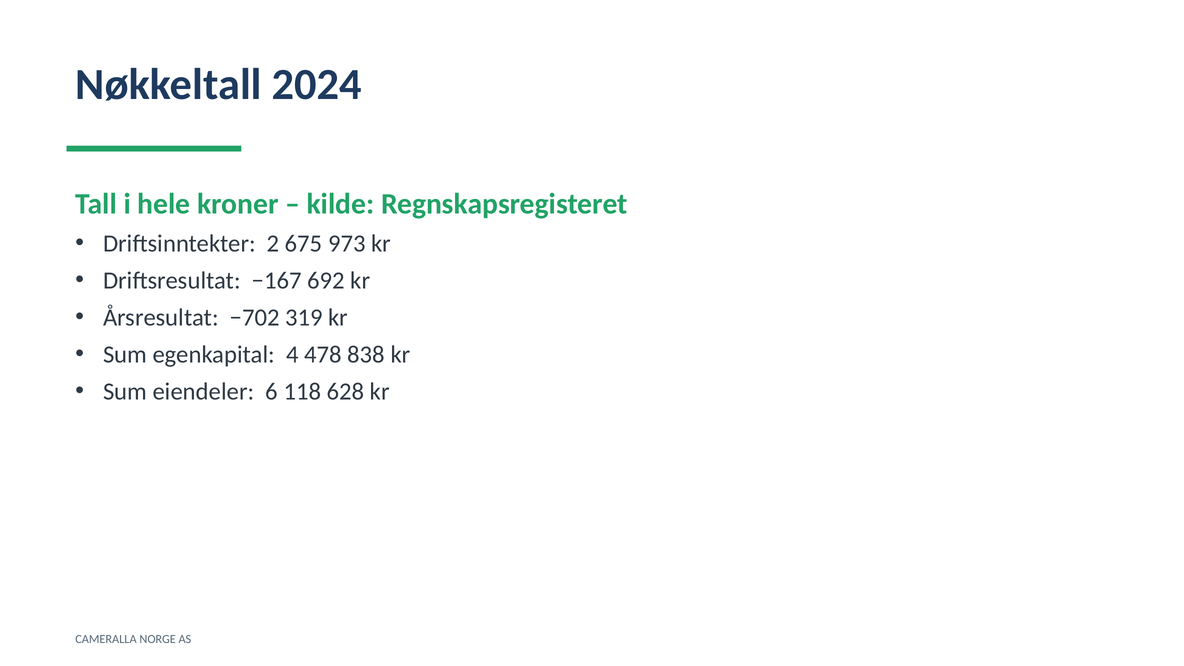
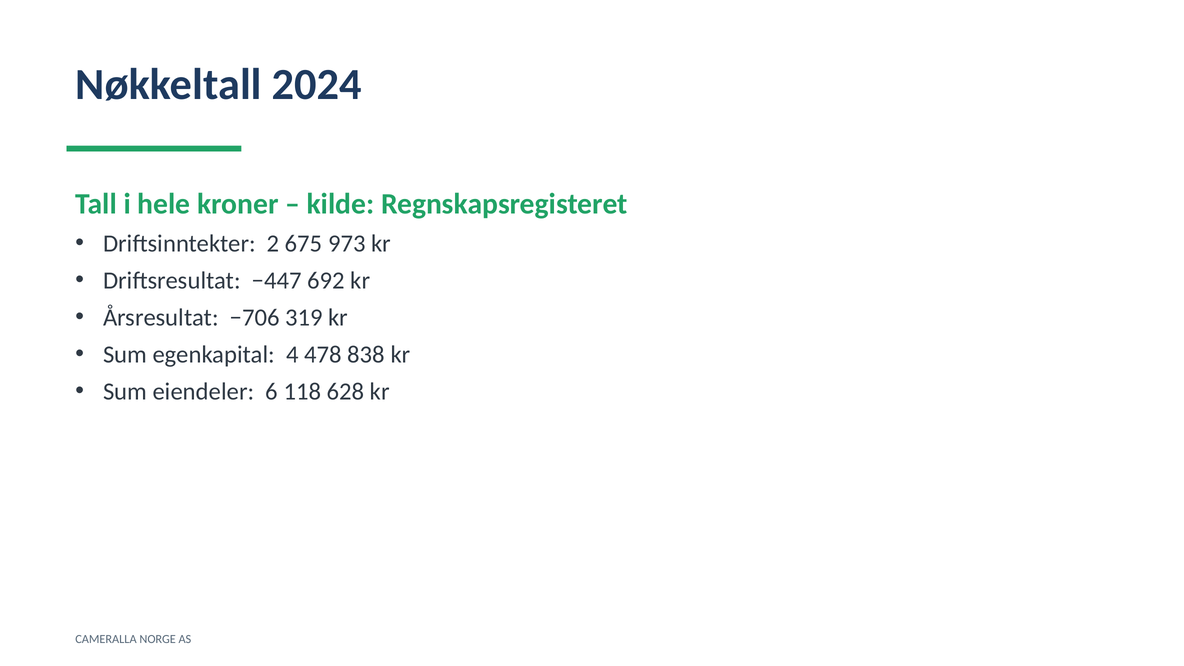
−167: −167 -> −447
−702: −702 -> −706
